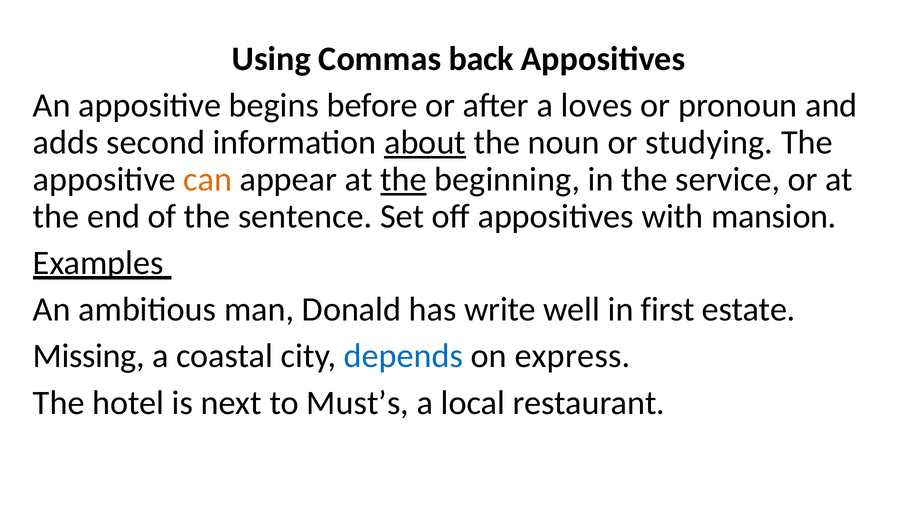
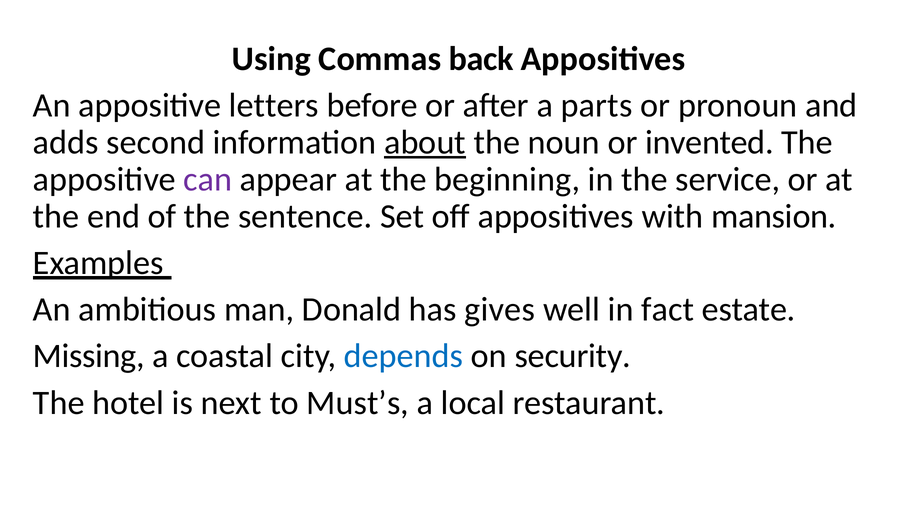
begins: begins -> letters
loves: loves -> parts
studying: studying -> invented
can colour: orange -> purple
the at (403, 179) underline: present -> none
write: write -> gives
first: first -> fact
express: express -> security
